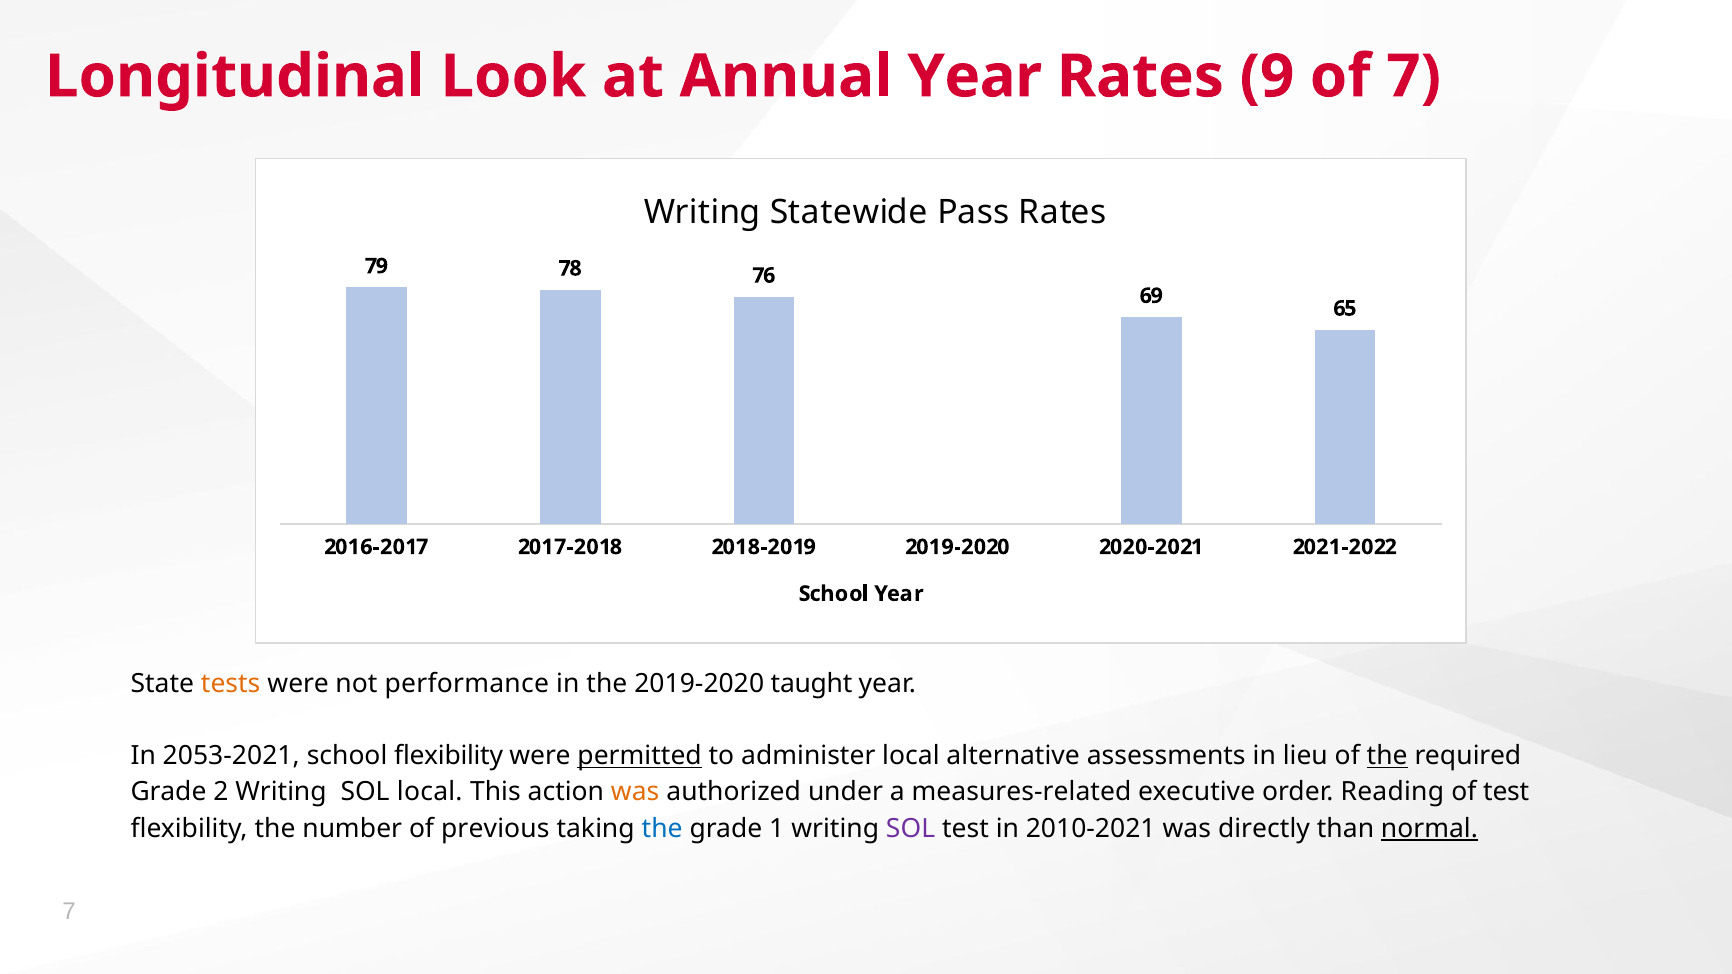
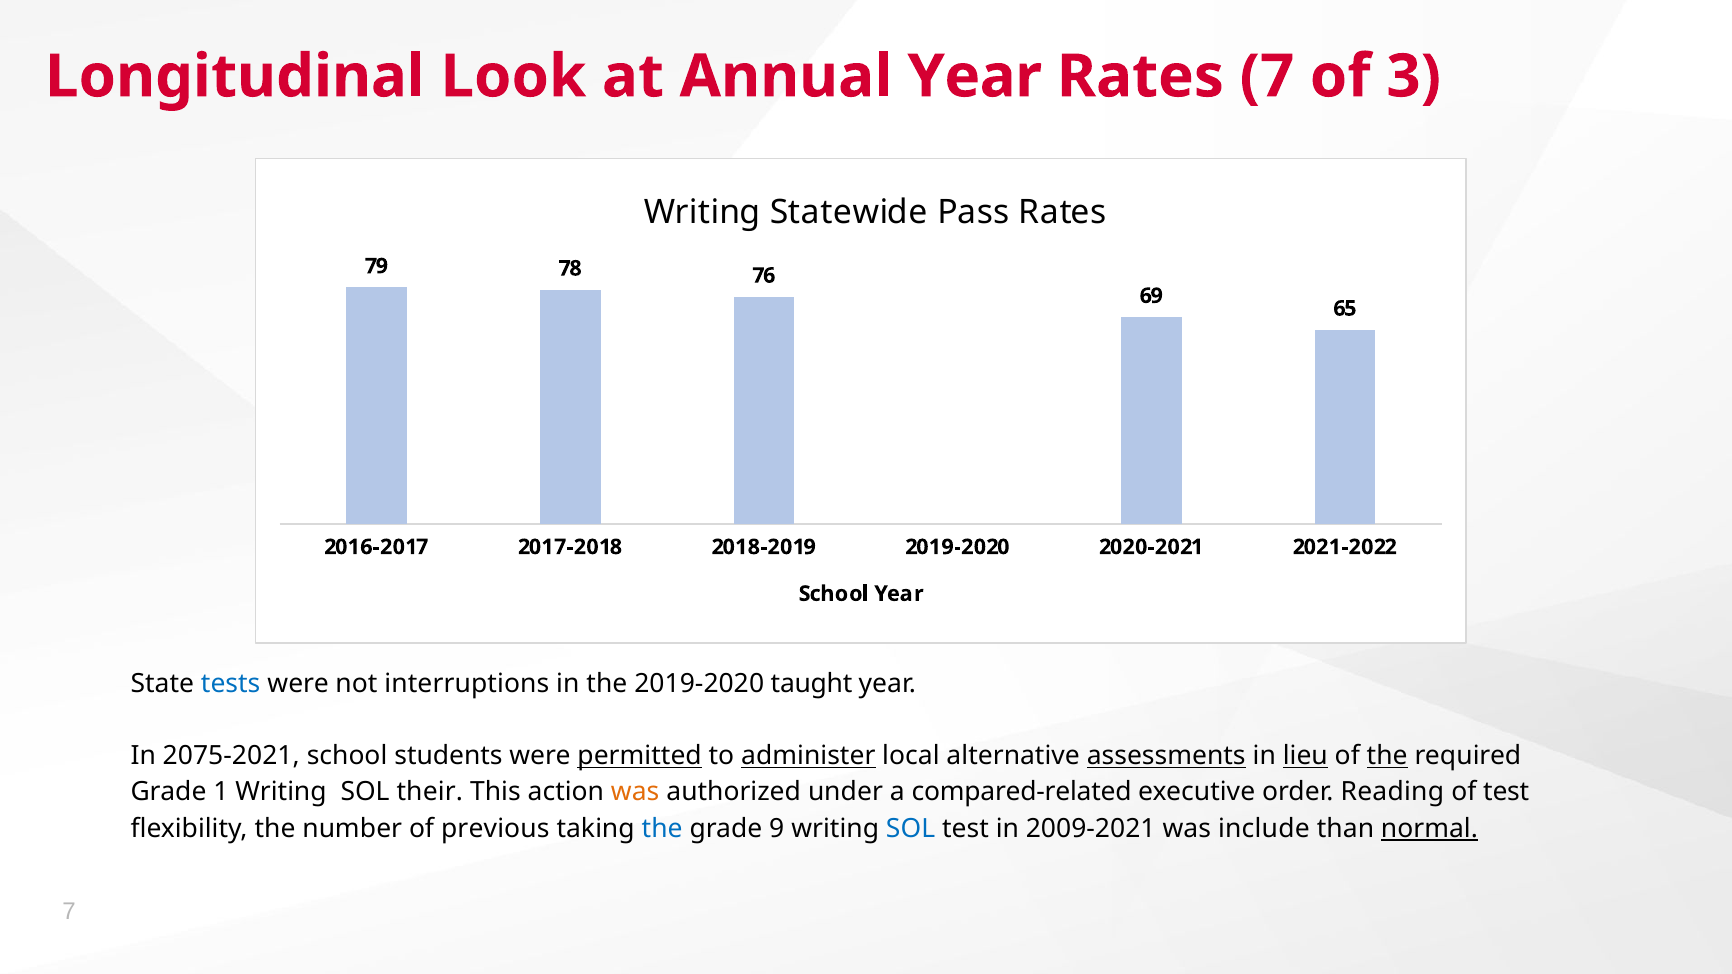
Rates 9: 9 -> 7
of 7: 7 -> 3
tests colour: orange -> blue
performance: performance -> interruptions
2053-2021: 2053-2021 -> 2075-2021
school flexibility: flexibility -> students
administer underline: none -> present
assessments underline: none -> present
lieu underline: none -> present
2: 2 -> 1
SOL local: local -> their
measures-related: measures-related -> compared-related
1: 1 -> 9
SOL at (911, 829) colour: purple -> blue
2010-2021: 2010-2021 -> 2009-2021
directly: directly -> include
